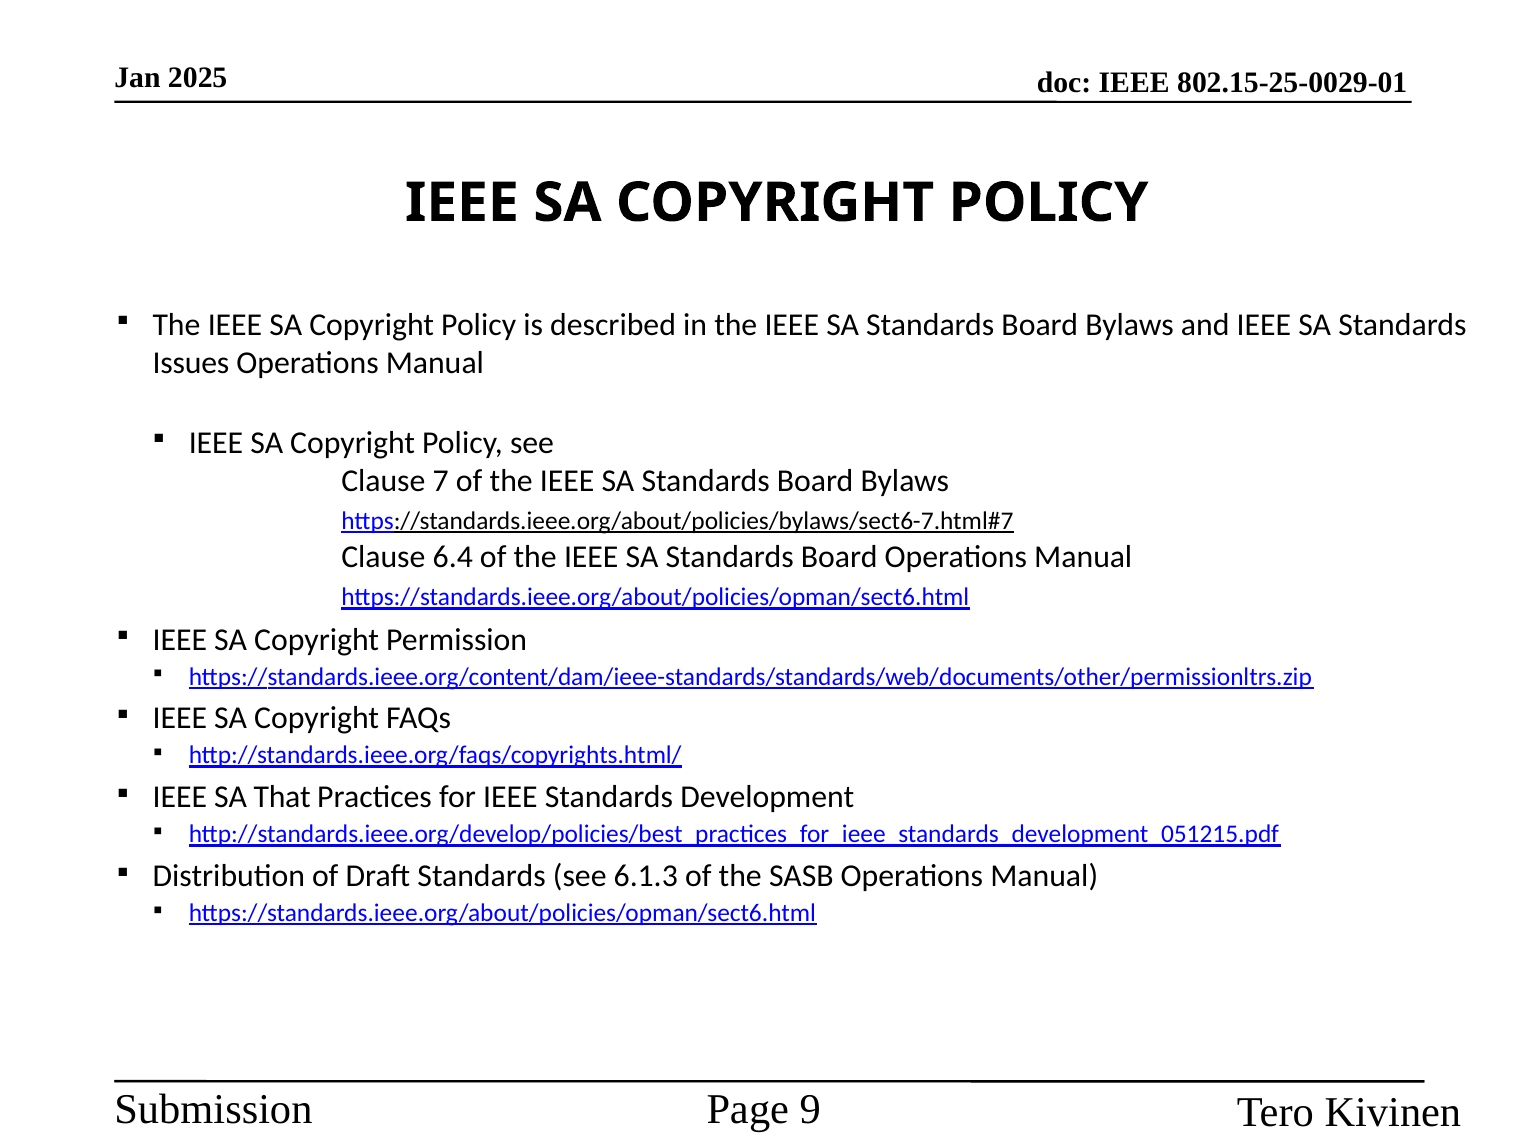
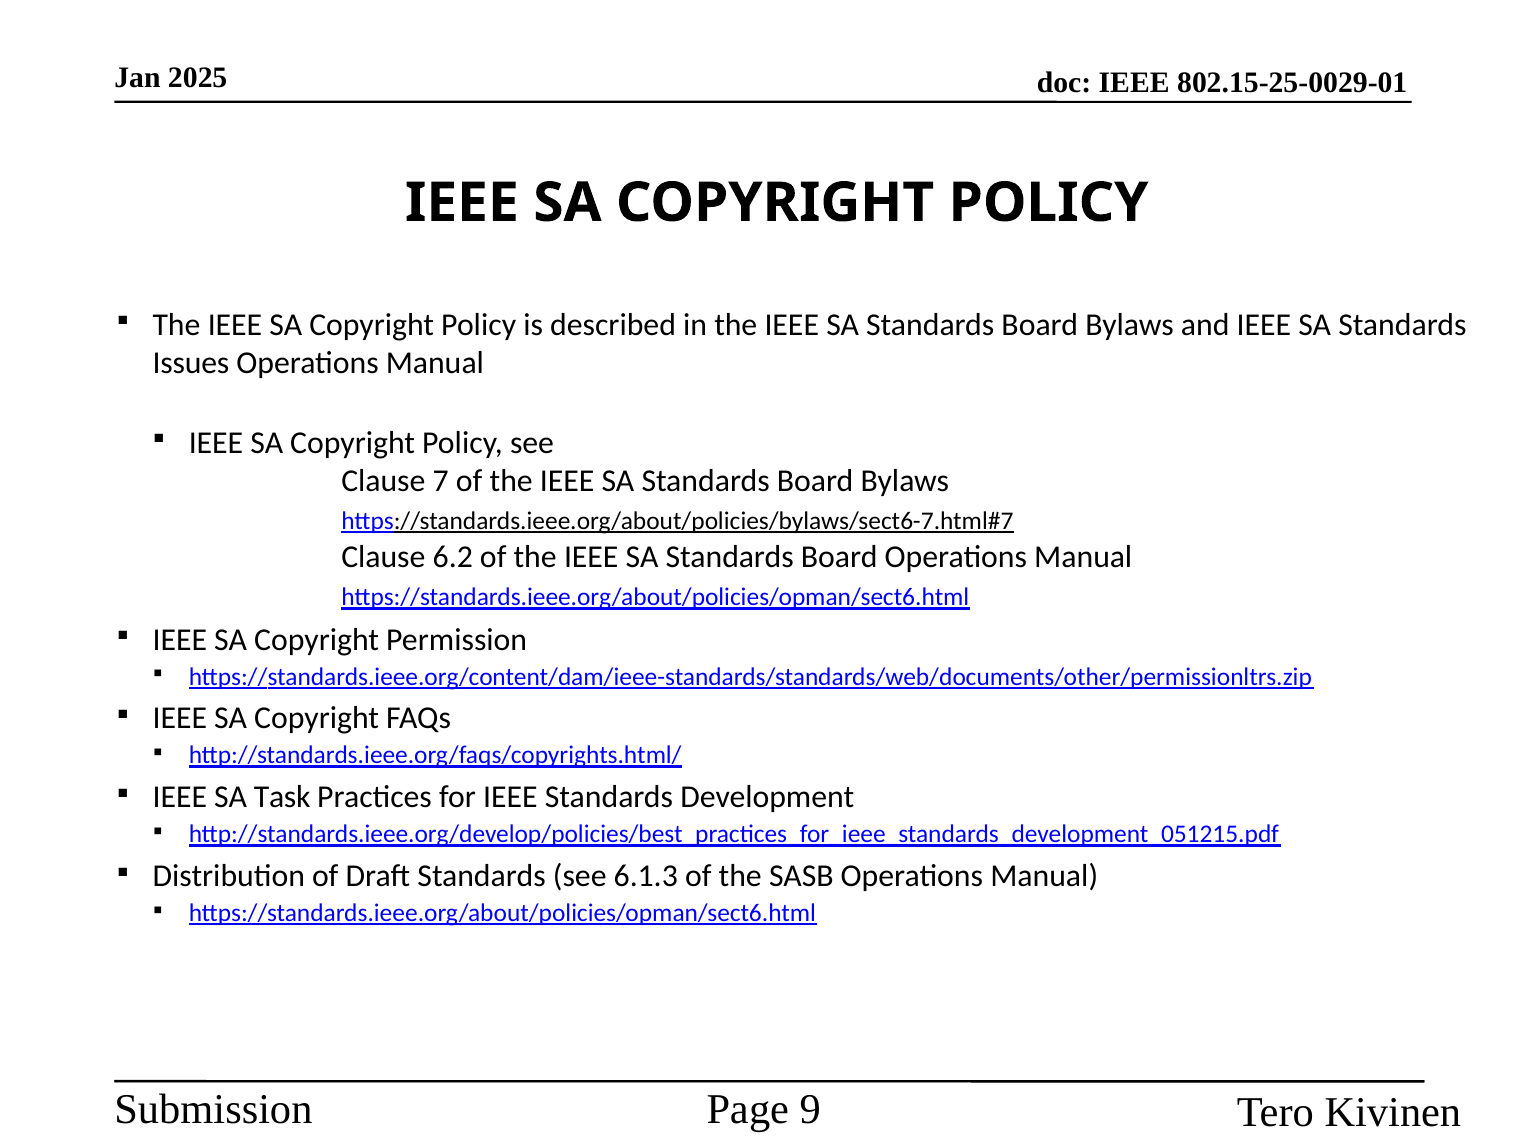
6.4: 6.4 -> 6.2
That: That -> Task
